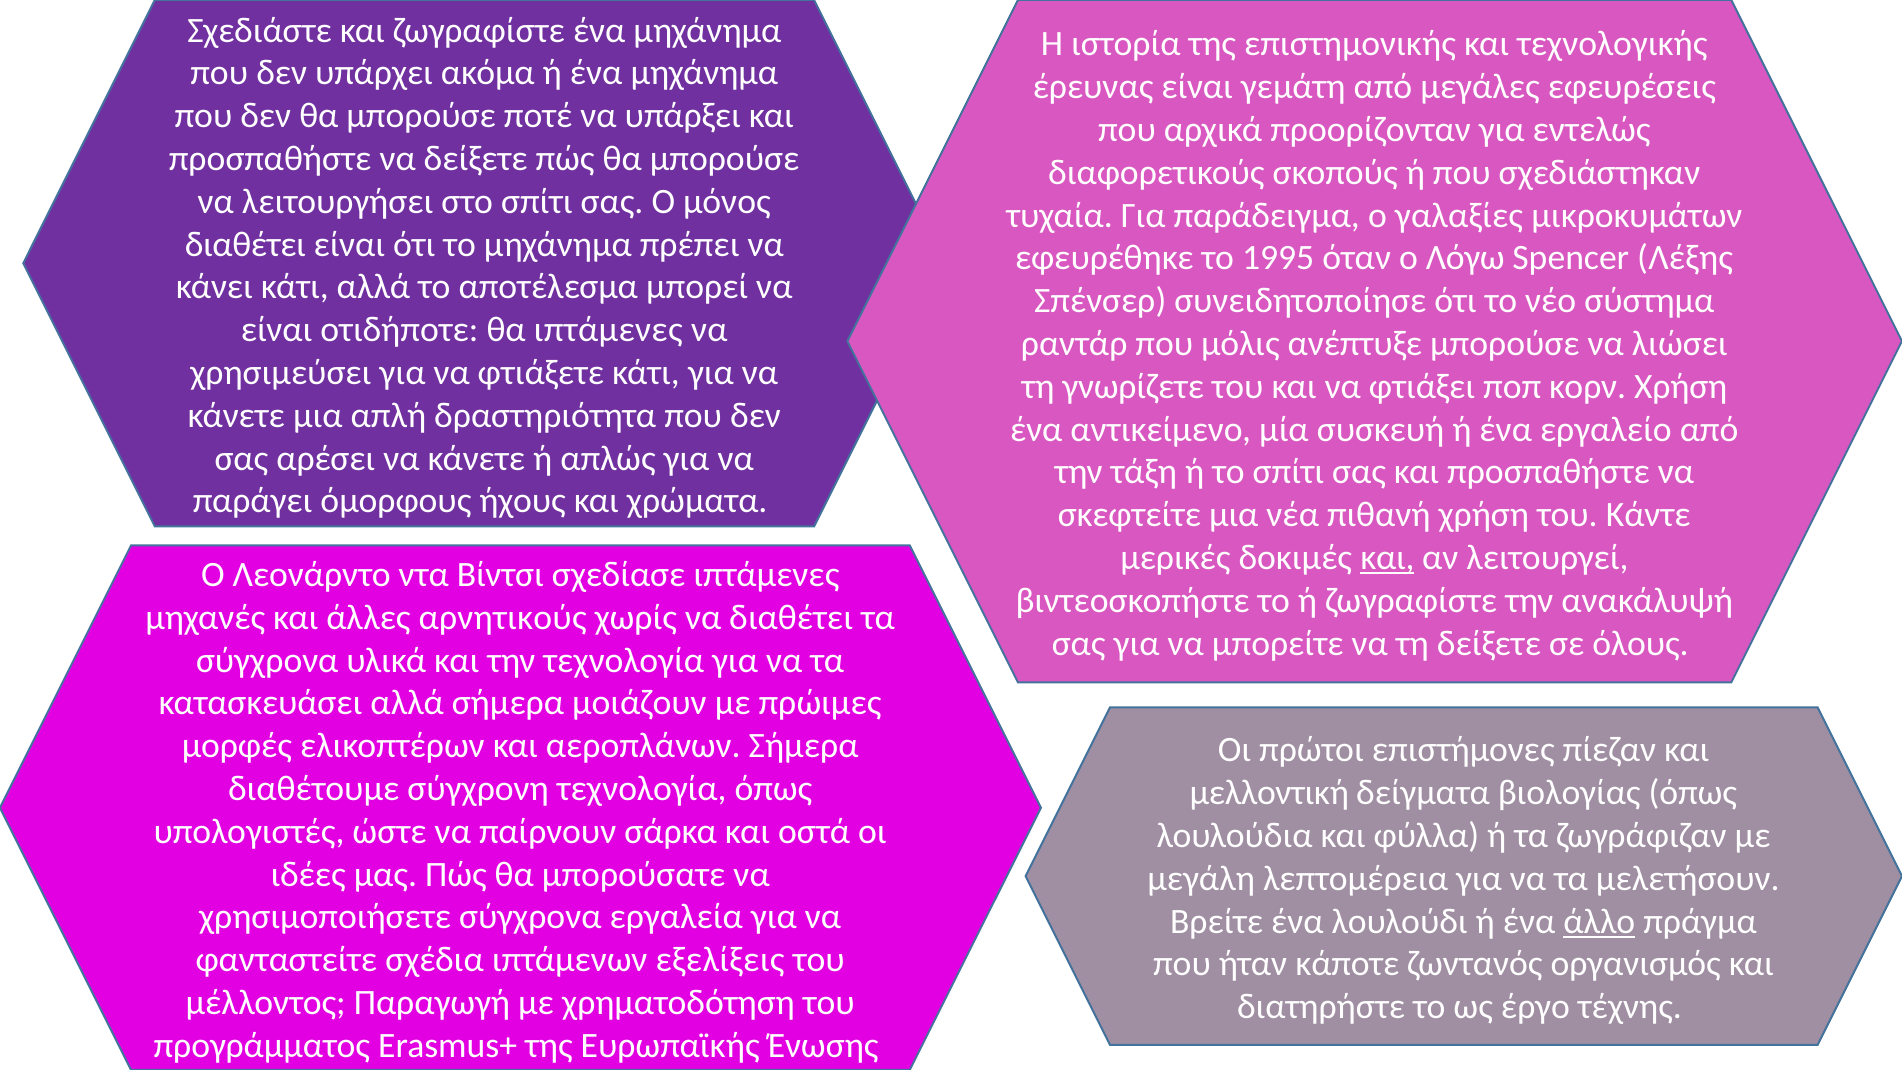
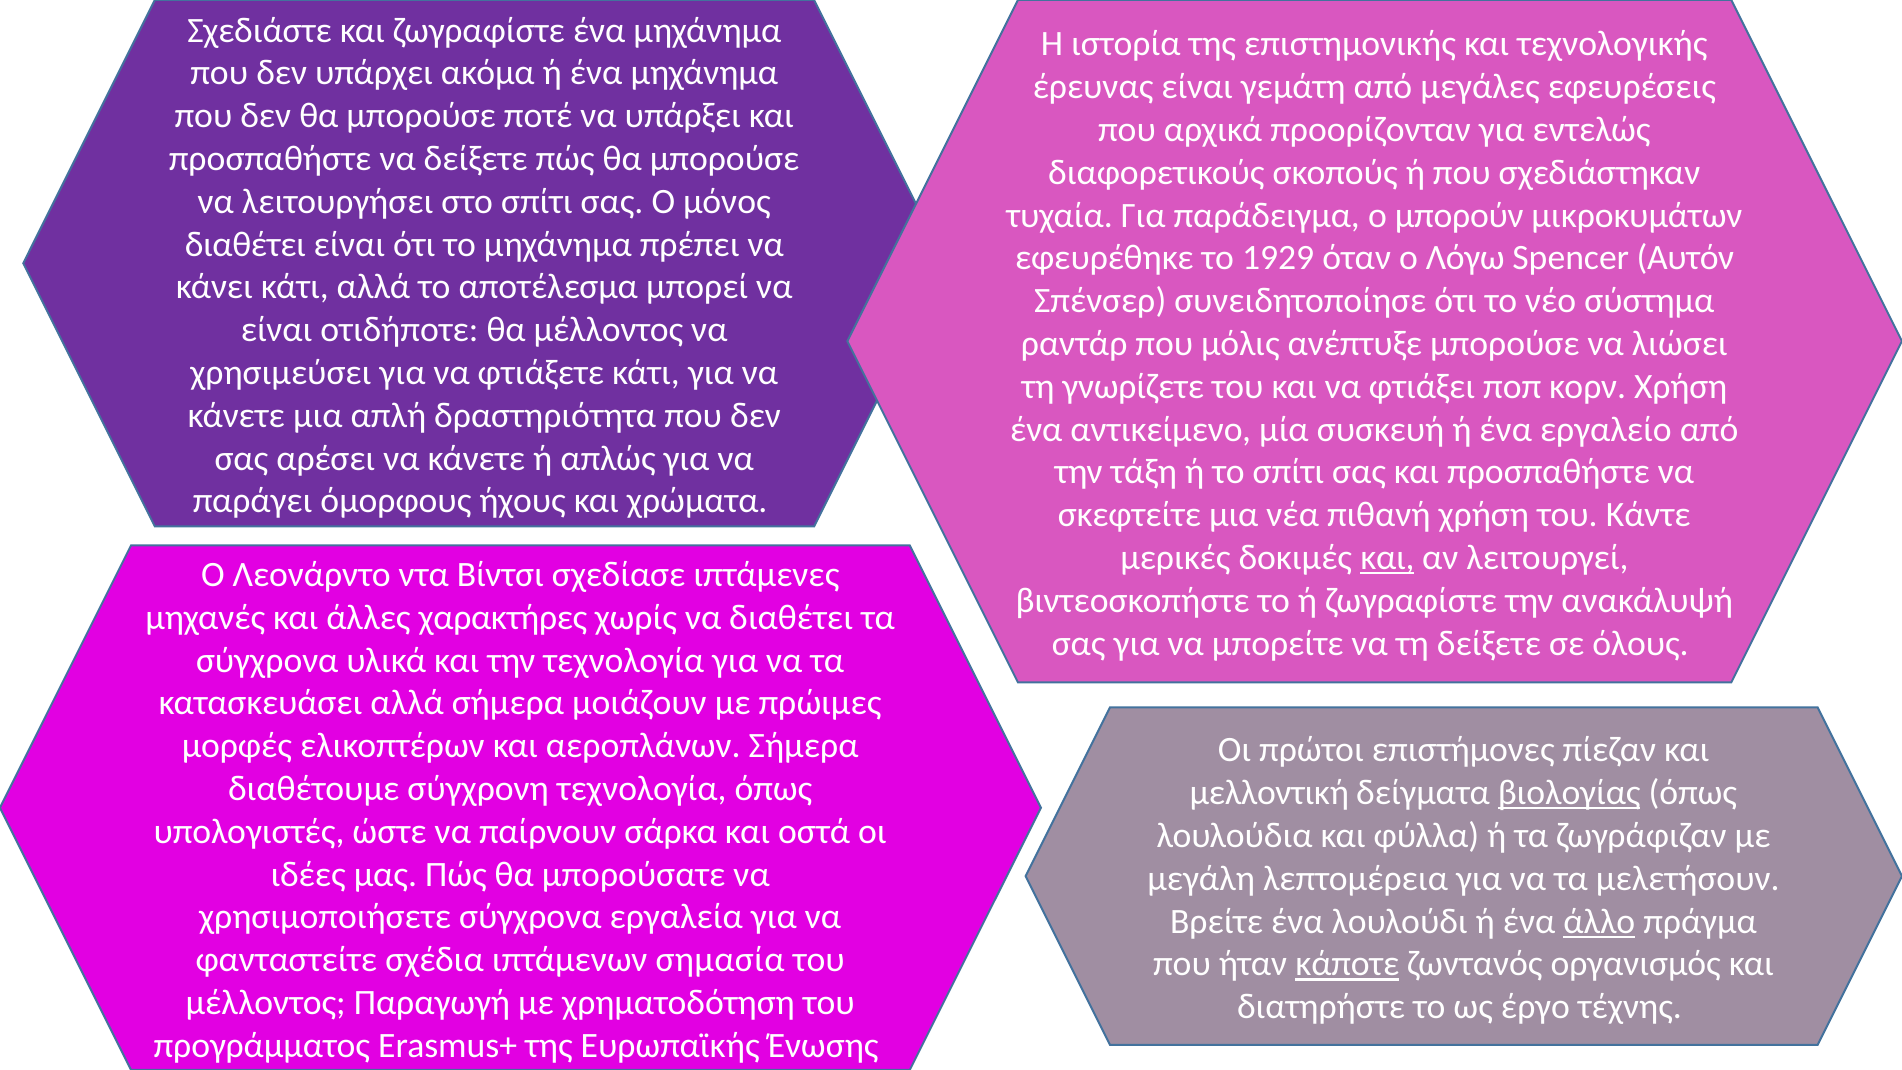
γαλαξίες: γαλαξίες -> μπορούν
1995: 1995 -> 1929
Λέξης: Λέξης -> Αυτόν
θα ιπτάμενες: ιπτάμενες -> μέλλοντος
αρνητικούς: αρνητικούς -> χαρακτήρες
βιολογίας underline: none -> present
εξελίξεις: εξελίξεις -> σημασία
κάποτε underline: none -> present
